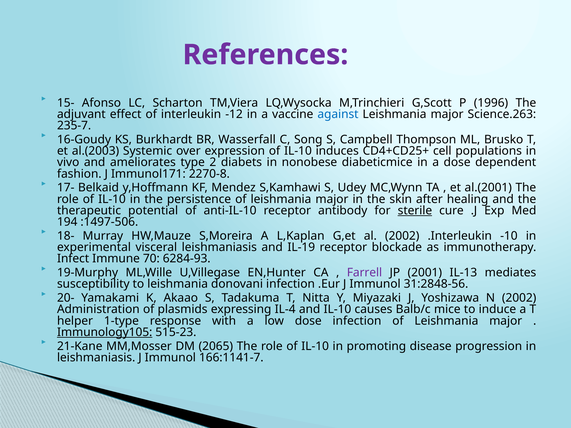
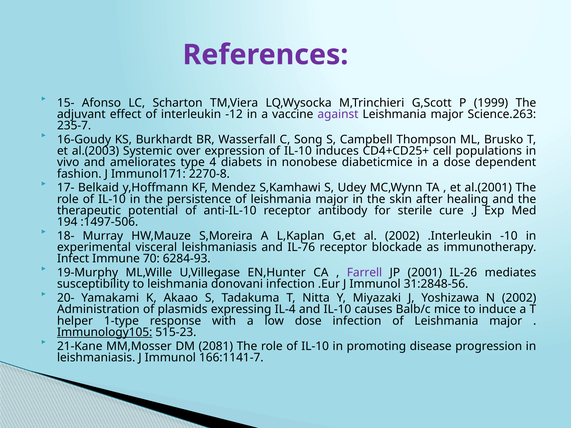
1996: 1996 -> 1999
against colour: blue -> purple
2: 2 -> 4
sterile underline: present -> none
IL-19: IL-19 -> IL-76
IL-13: IL-13 -> IL-26
2065: 2065 -> 2081
